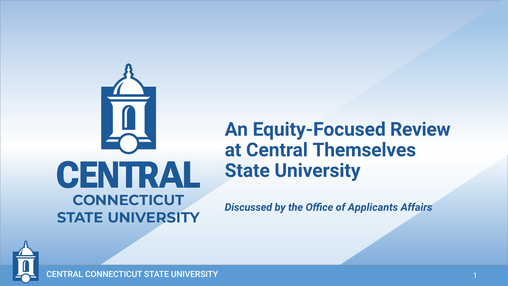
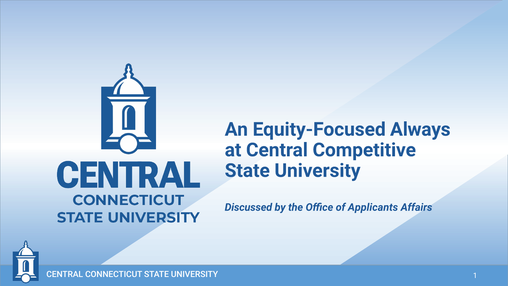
Review: Review -> Always
Themselves: Themselves -> Competitive
